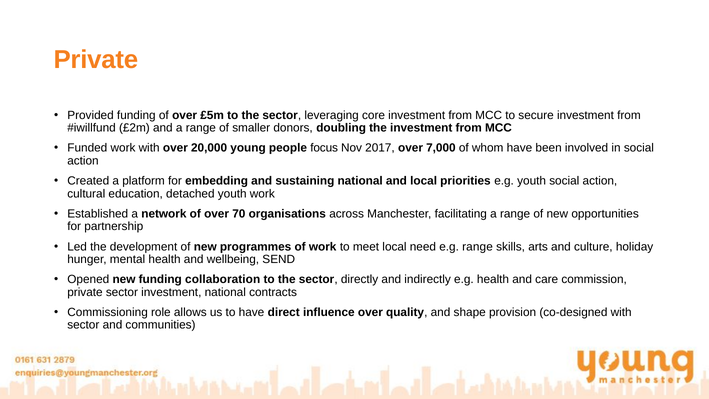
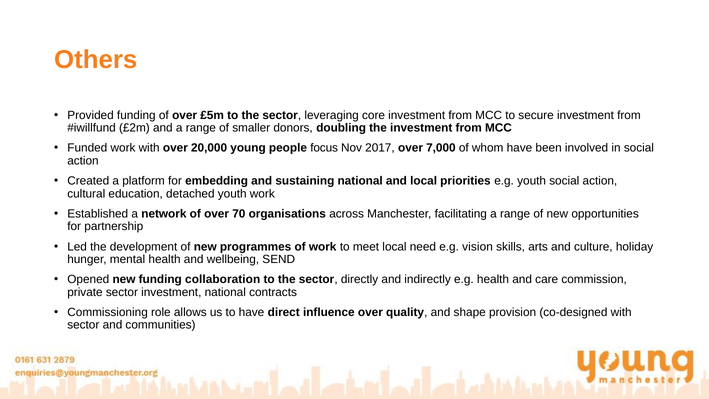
Private at (96, 60): Private -> Others
e.g range: range -> vision
